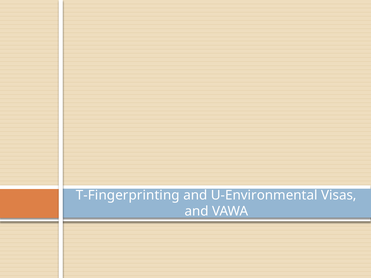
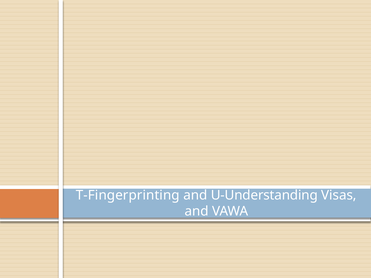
U-Environmental: U-Environmental -> U-Understanding
